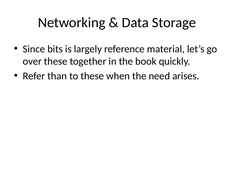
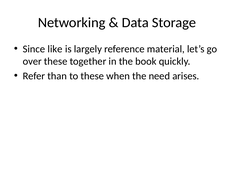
bits: bits -> like
